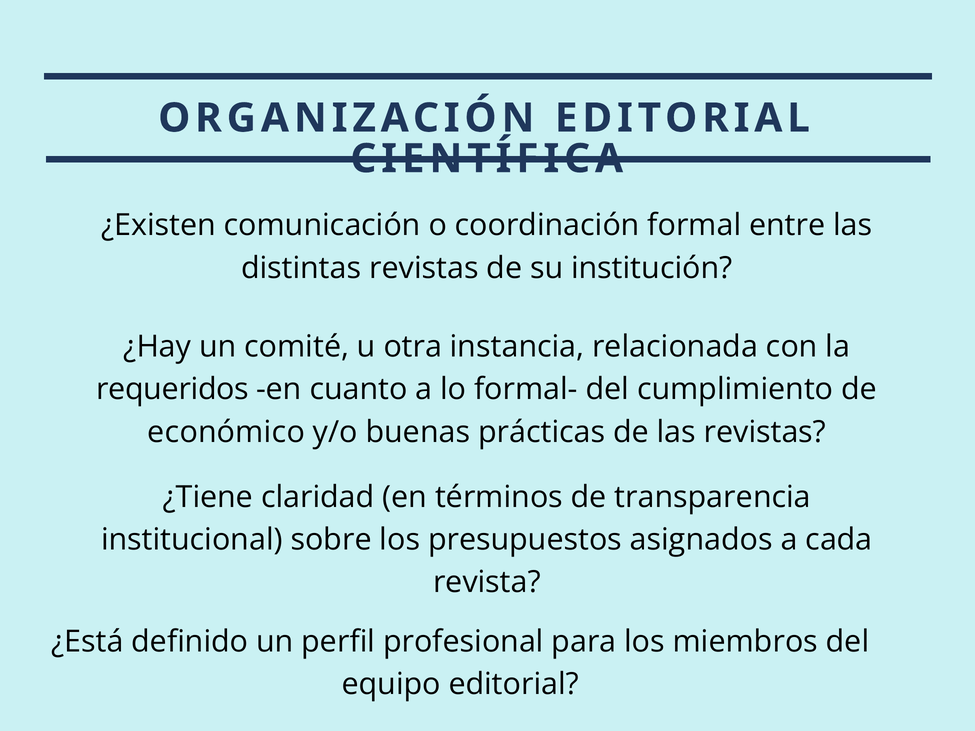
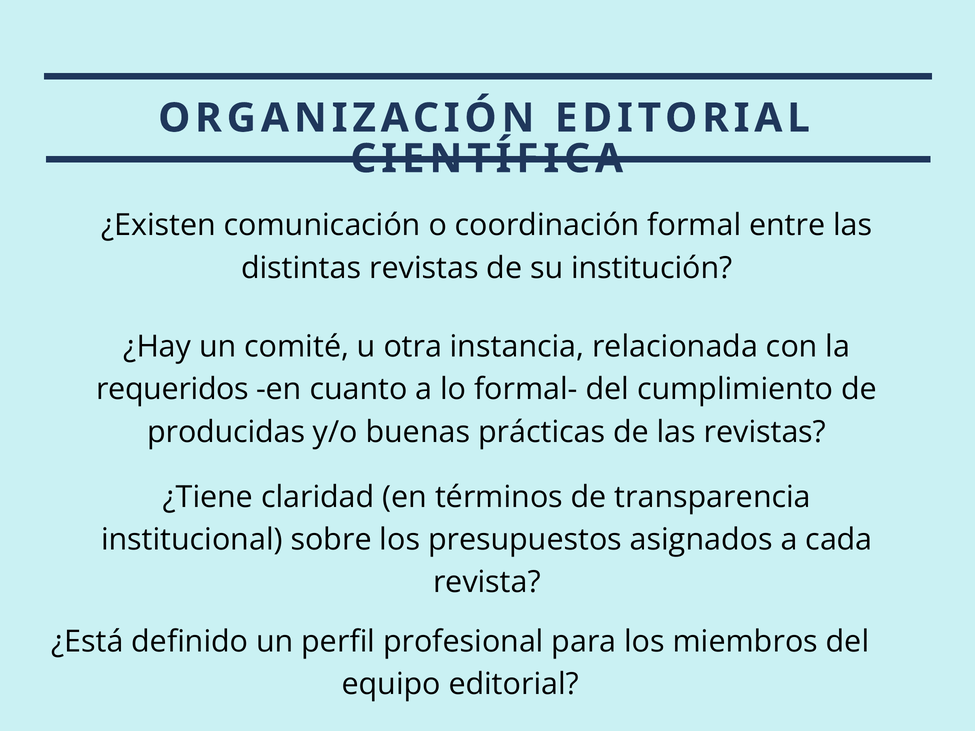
económico: económico -> producidas
